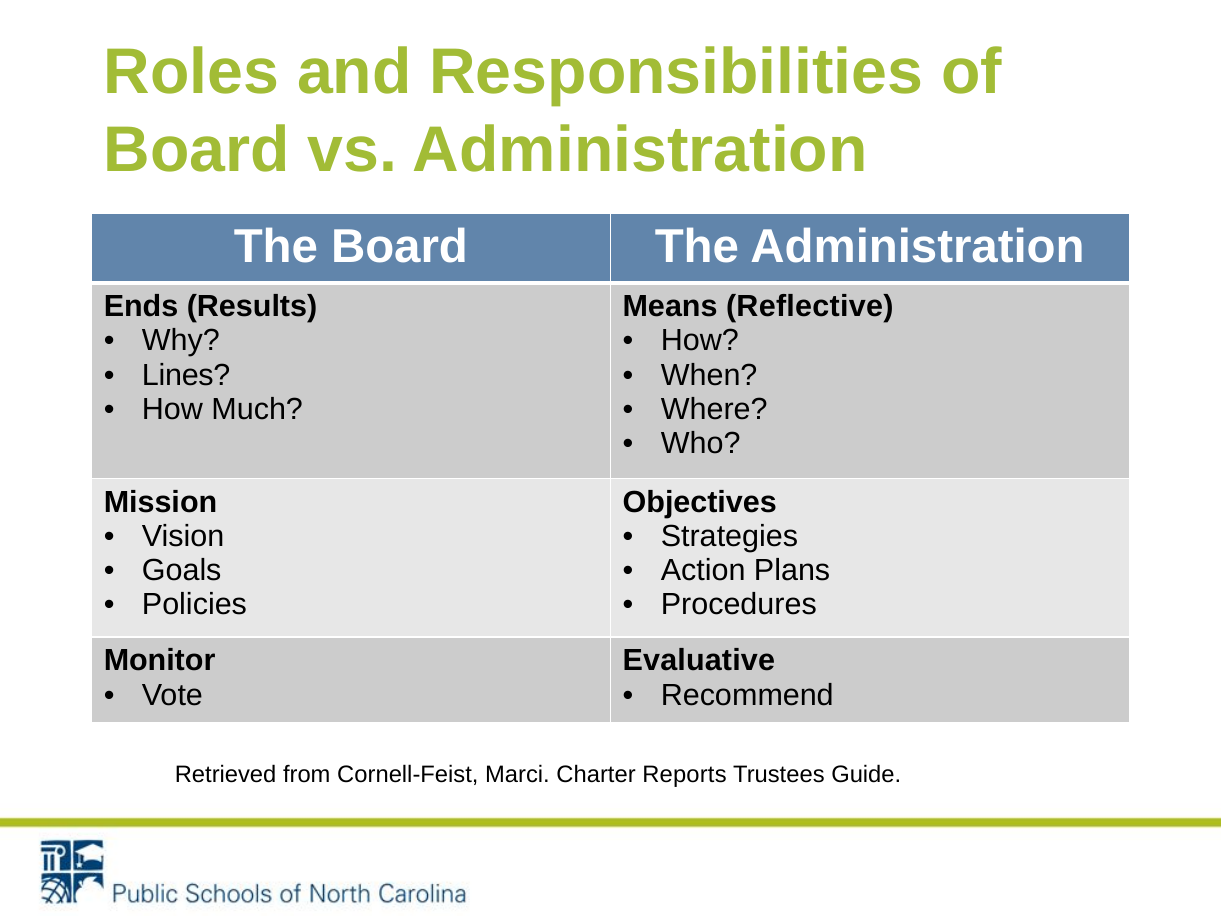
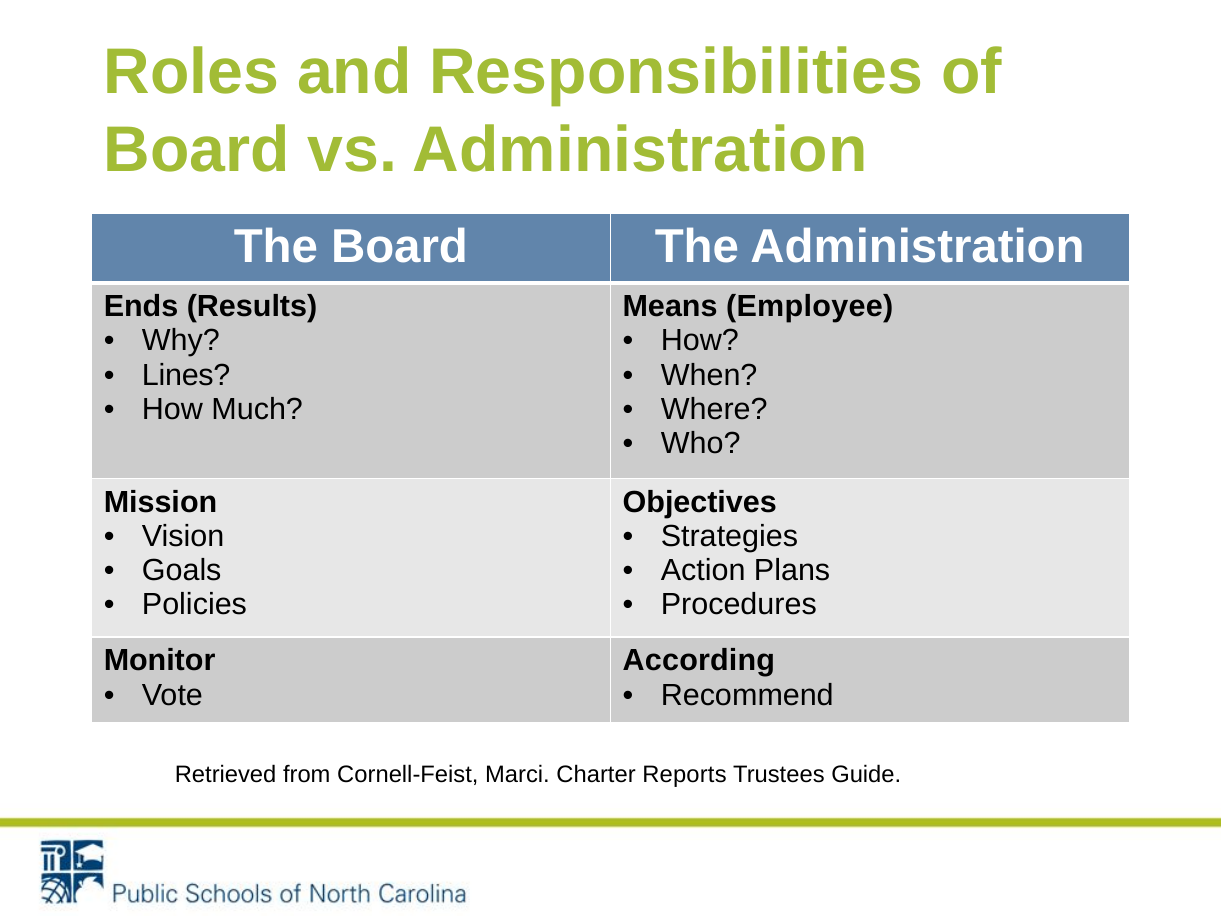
Reflective: Reflective -> Employee
Evaluative: Evaluative -> According
